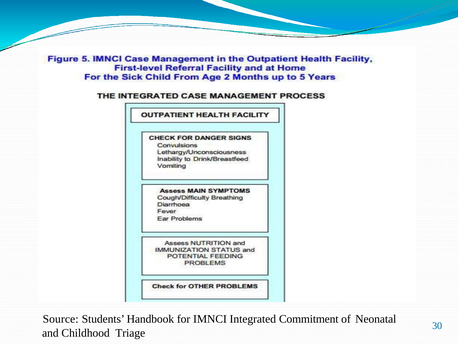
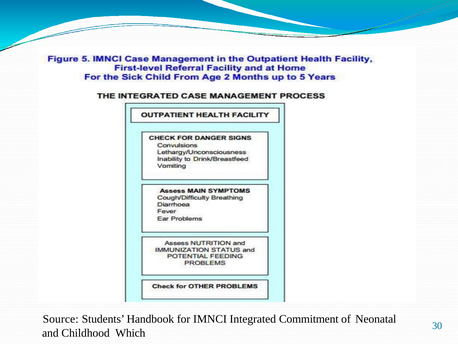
Triage: Triage -> Which
